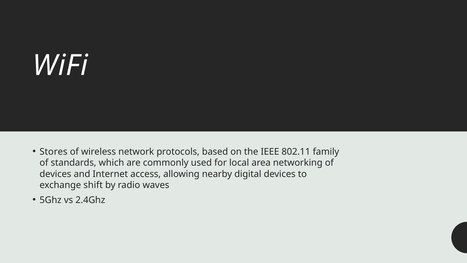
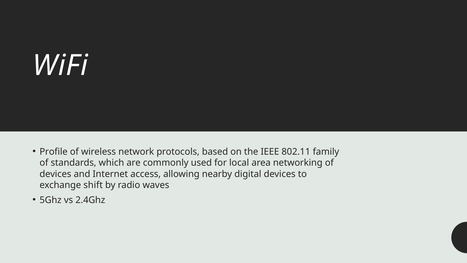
Stores: Stores -> Profile
